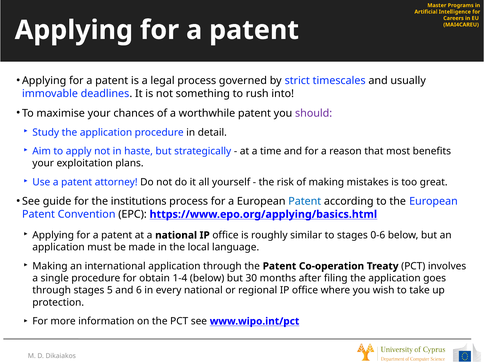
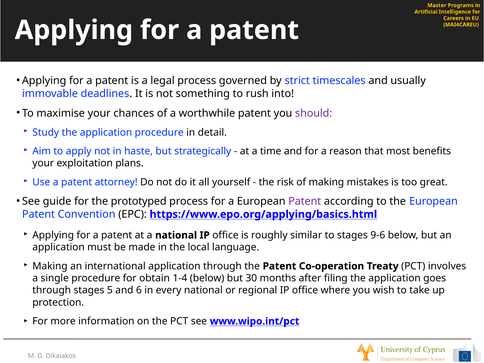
institutions: institutions -> prototyped
Patent at (305, 201) colour: blue -> purple
0-6: 0-6 -> 9-6
